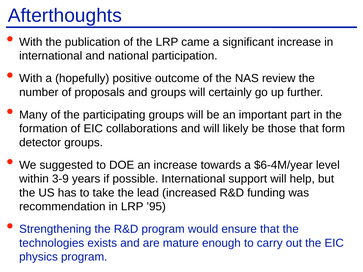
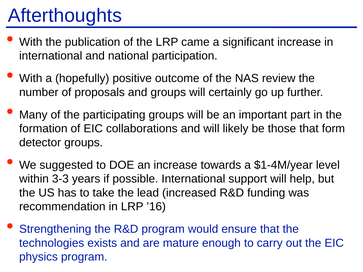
$6-4M/year: $6-4M/year -> $1-4M/year
3-9: 3-9 -> 3-3
’95: ’95 -> ’16
